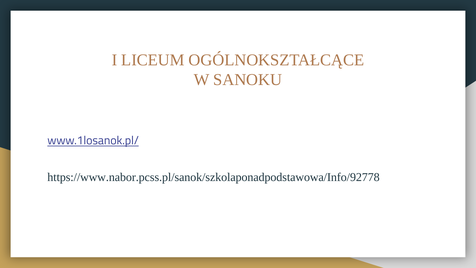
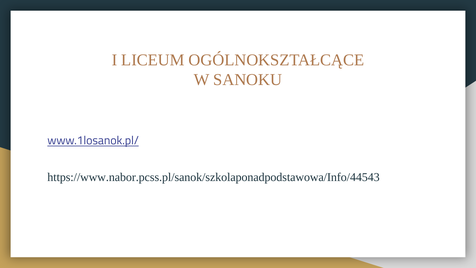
https://www.nabor.pcss.pl/sanok/szkolaponadpodstawowa/Info/92778: https://www.nabor.pcss.pl/sanok/szkolaponadpodstawowa/Info/92778 -> https://www.nabor.pcss.pl/sanok/szkolaponadpodstawowa/Info/44543
